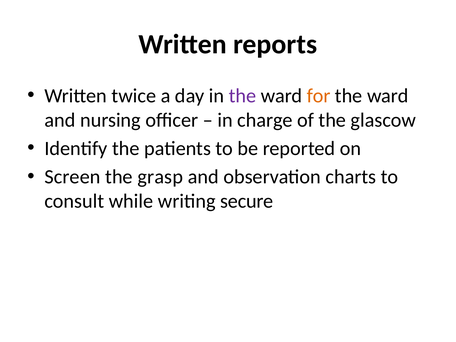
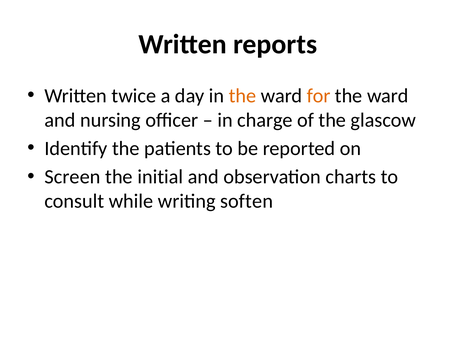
the at (242, 96) colour: purple -> orange
grasp: grasp -> initial
secure: secure -> soften
